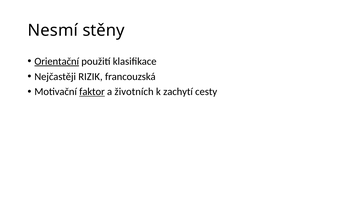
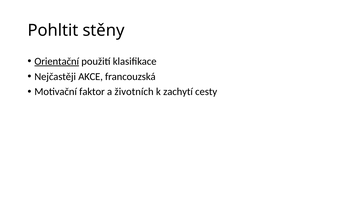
Nesmí: Nesmí -> Pohltit
RIZIK: RIZIK -> AKCE
faktor underline: present -> none
